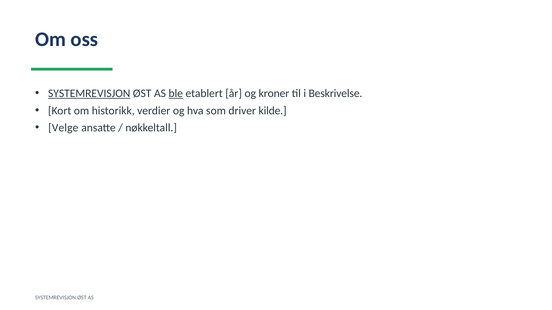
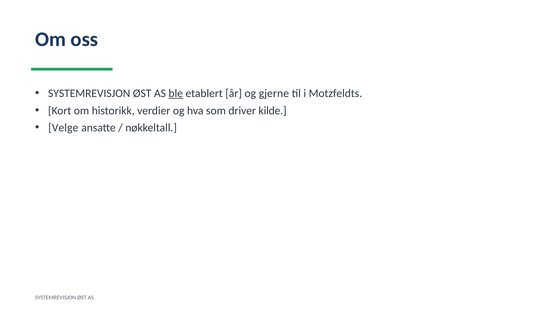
SYSTEMREVISJON at (89, 93) underline: present -> none
kroner: kroner -> gjerne
Beskrivelse: Beskrivelse -> Motzfeldts
